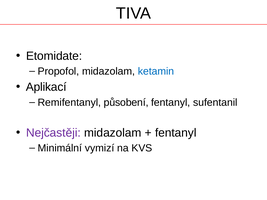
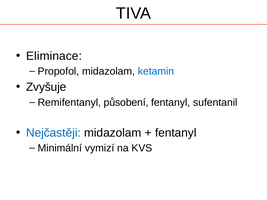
Etomidate: Etomidate -> Eliminace
Aplikací: Aplikací -> Zvyšuje
Nejčastěji colour: purple -> blue
